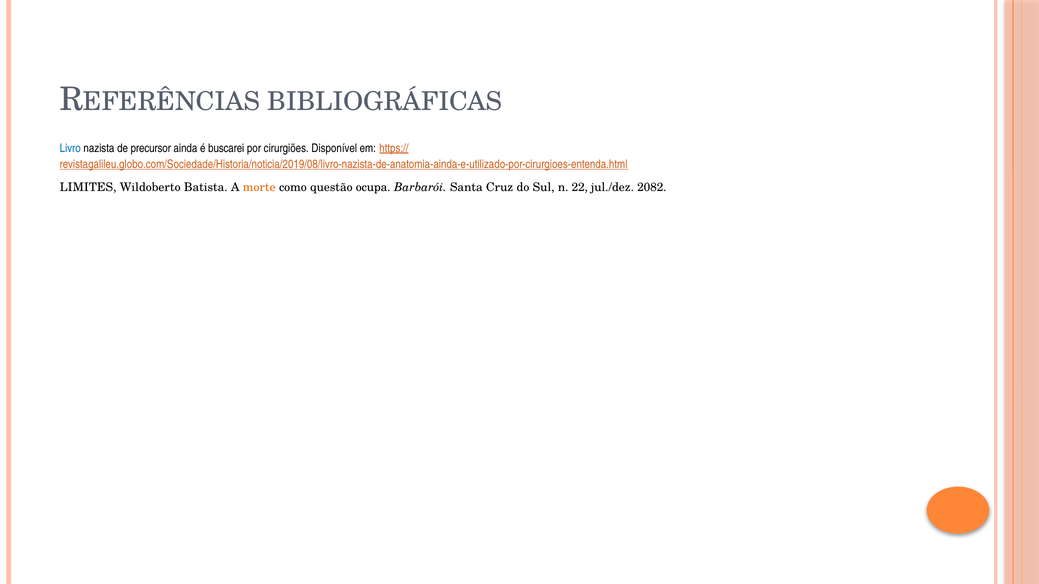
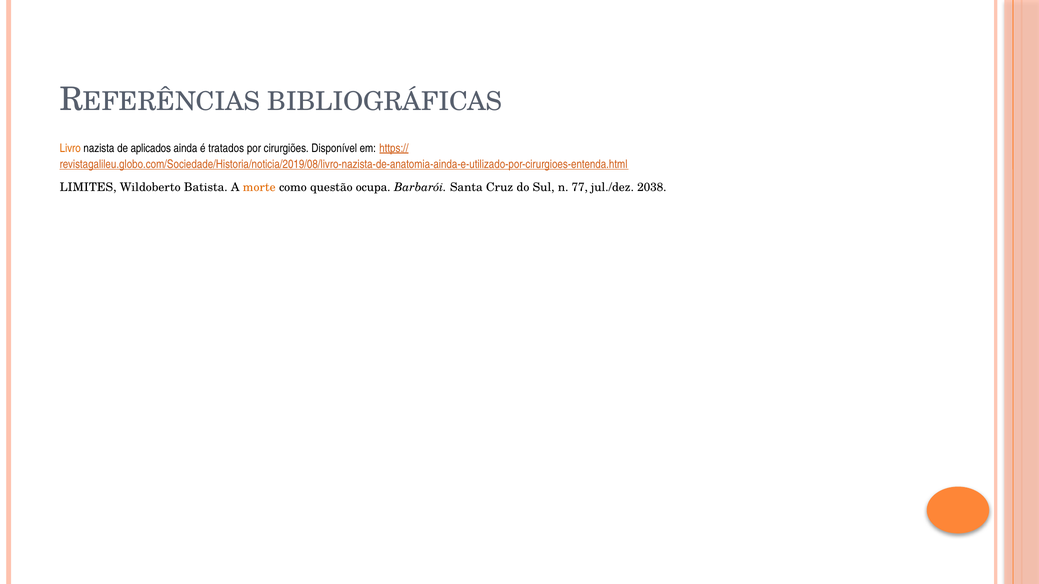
Livro colour: blue -> orange
precursor: precursor -> aplicados
buscarei: buscarei -> tratados
22: 22 -> 77
2082: 2082 -> 2038
